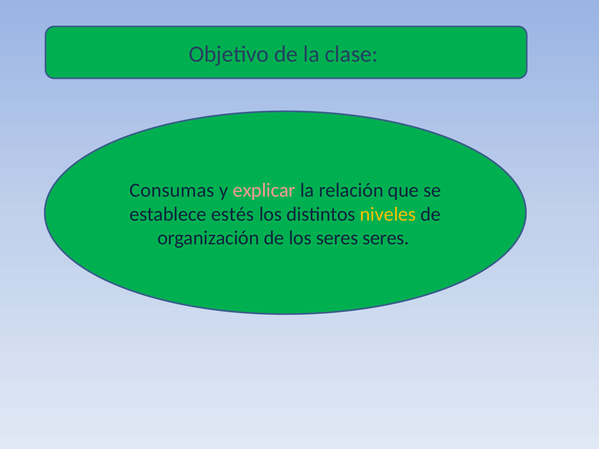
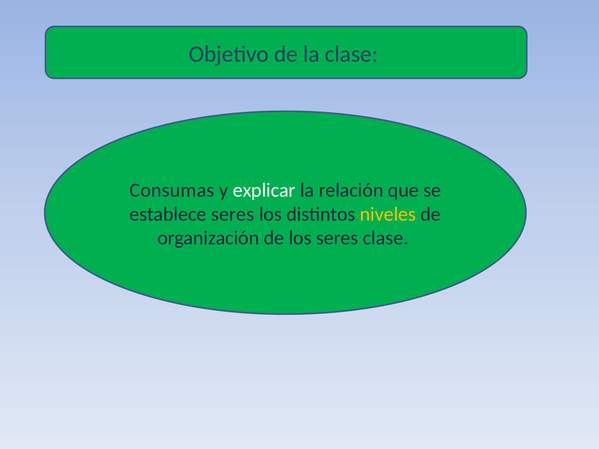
explicar colour: pink -> white
establece estés: estés -> seres
seres seres: seres -> clase
